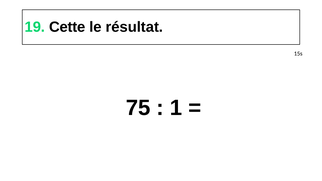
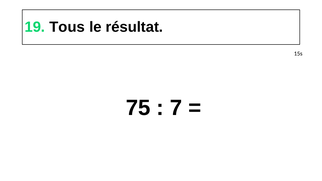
Cette: Cette -> Tous
1: 1 -> 7
